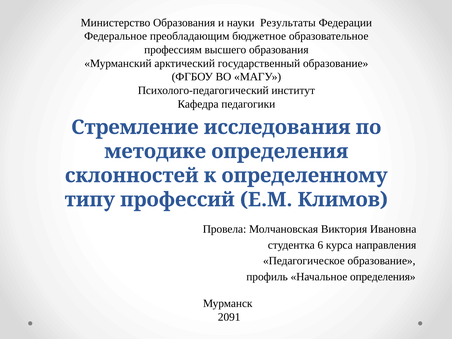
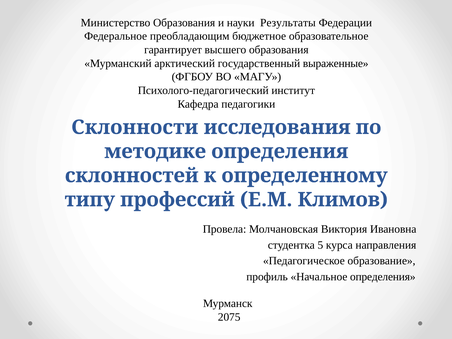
профессиям: профессиям -> гарантирует
государственный образование: образование -> выраженные
Стремление: Стремление -> Склонности
6: 6 -> 5
2091: 2091 -> 2075
